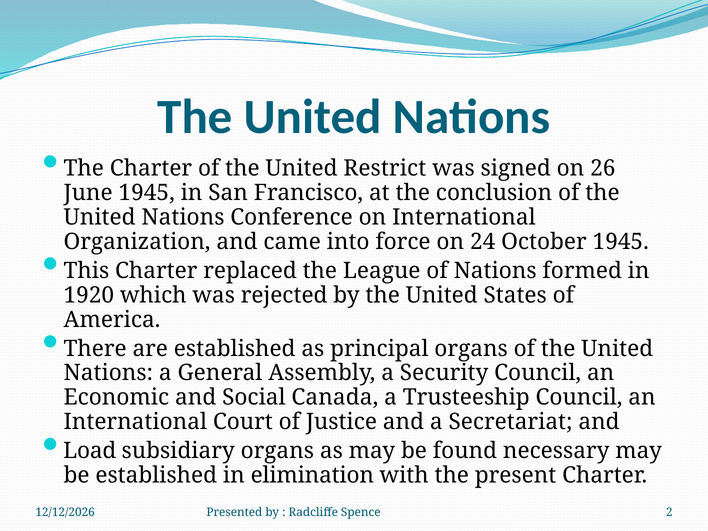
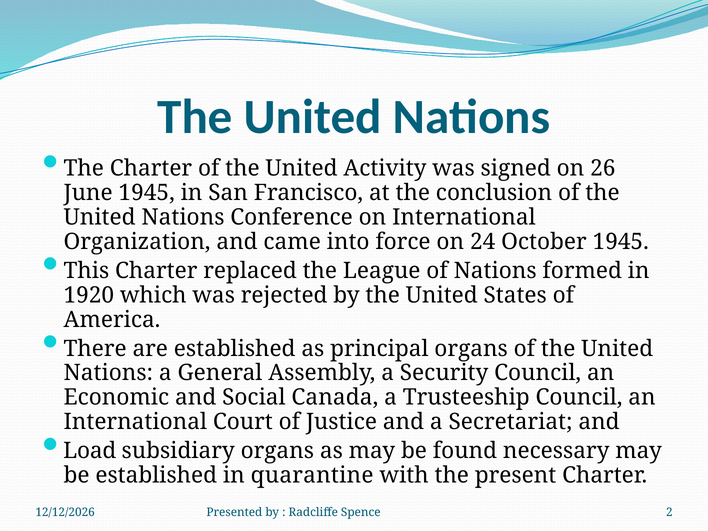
Restrict: Restrict -> Activity
elimination: elimination -> quarantine
